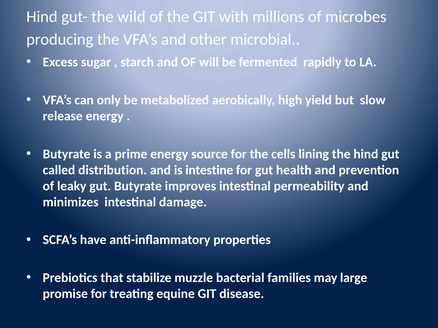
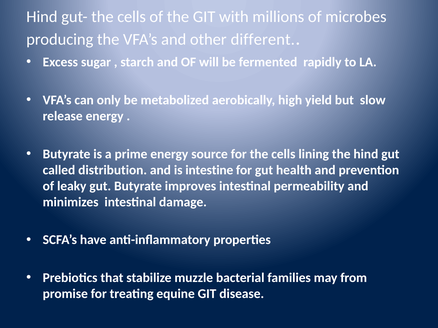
gut- the wild: wild -> cells
microbial: microbial -> different
large: large -> from
